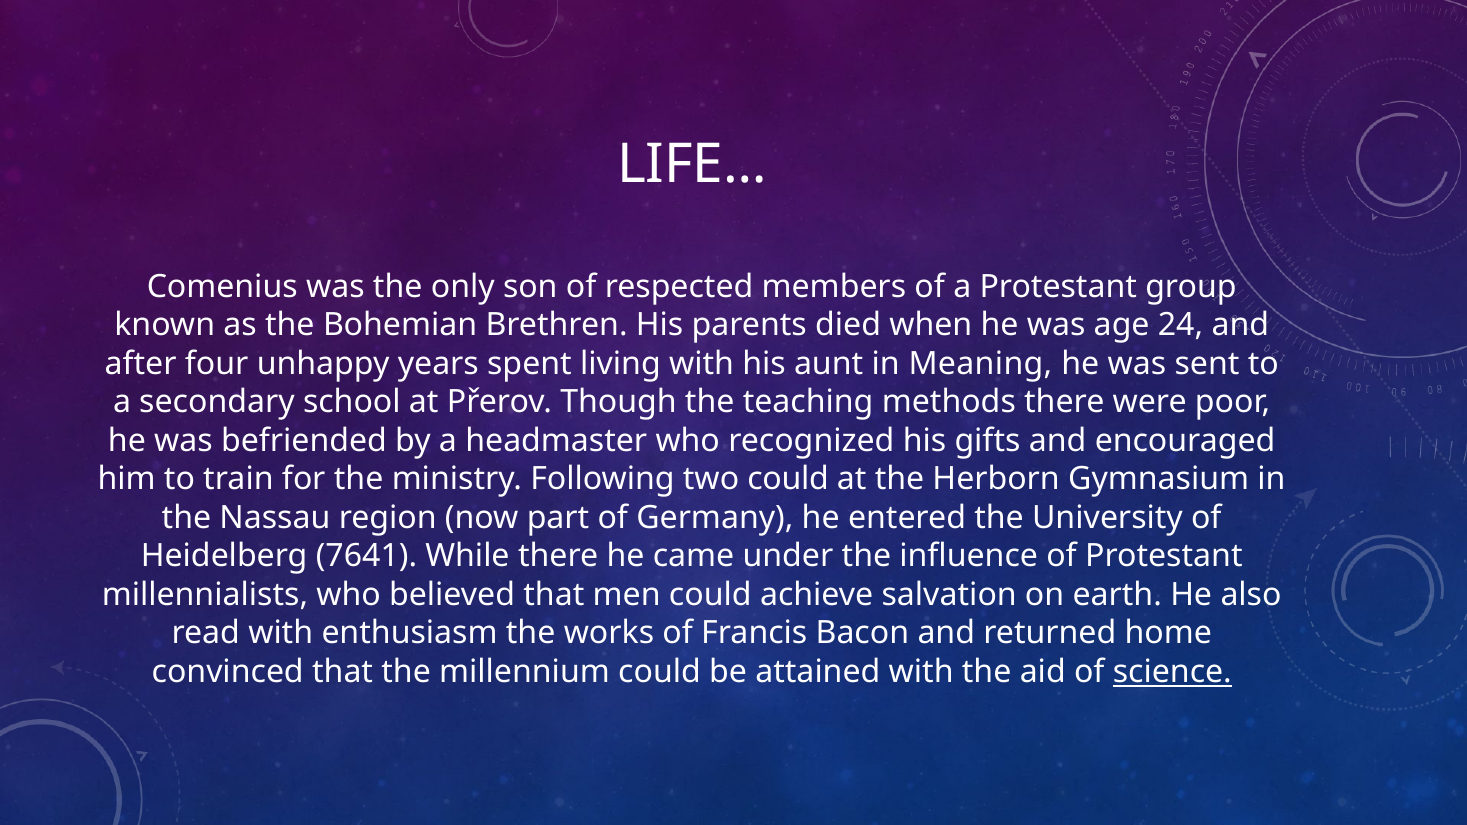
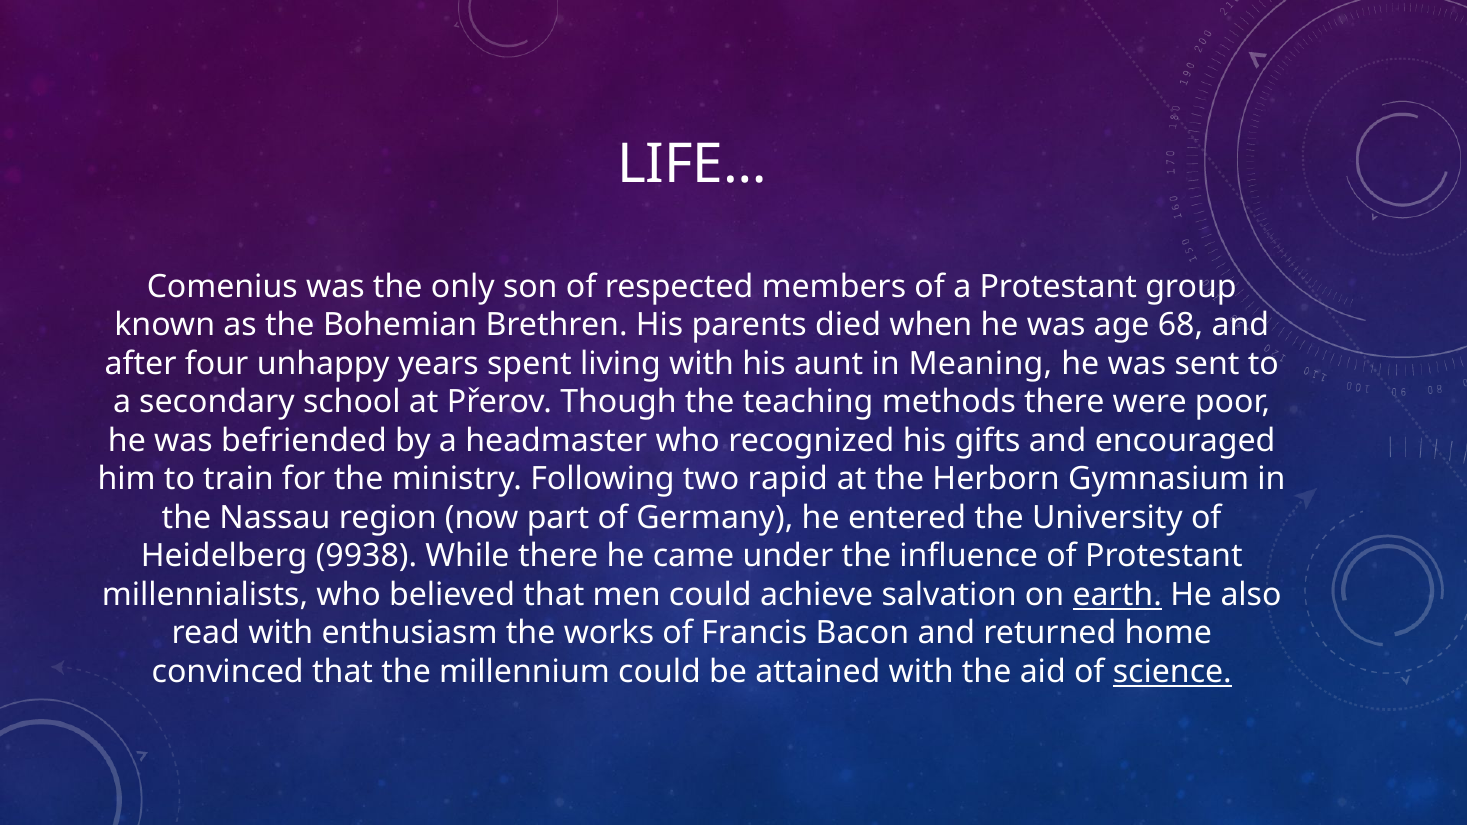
24: 24 -> 68
two could: could -> rapid
7641: 7641 -> 9938
earth underline: none -> present
